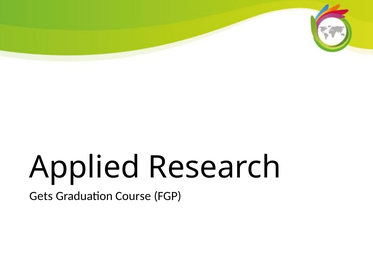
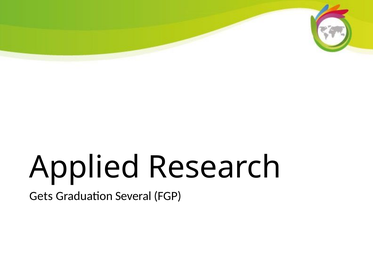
Course: Course -> Several
